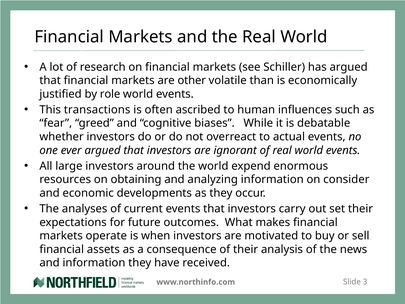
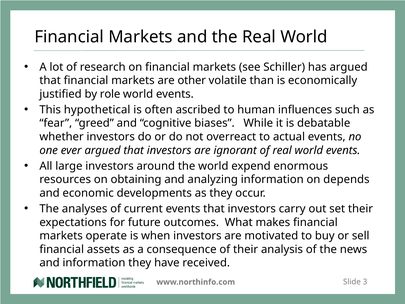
transactions: transactions -> hypothetical
consider: consider -> depends
